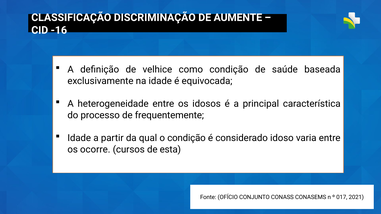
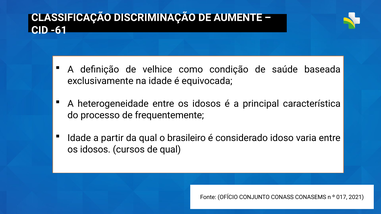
-16: -16 -> -61
o condição: condição -> brasileiro
ocorre at (95, 150): ocorre -> idosos
de esta: esta -> qual
